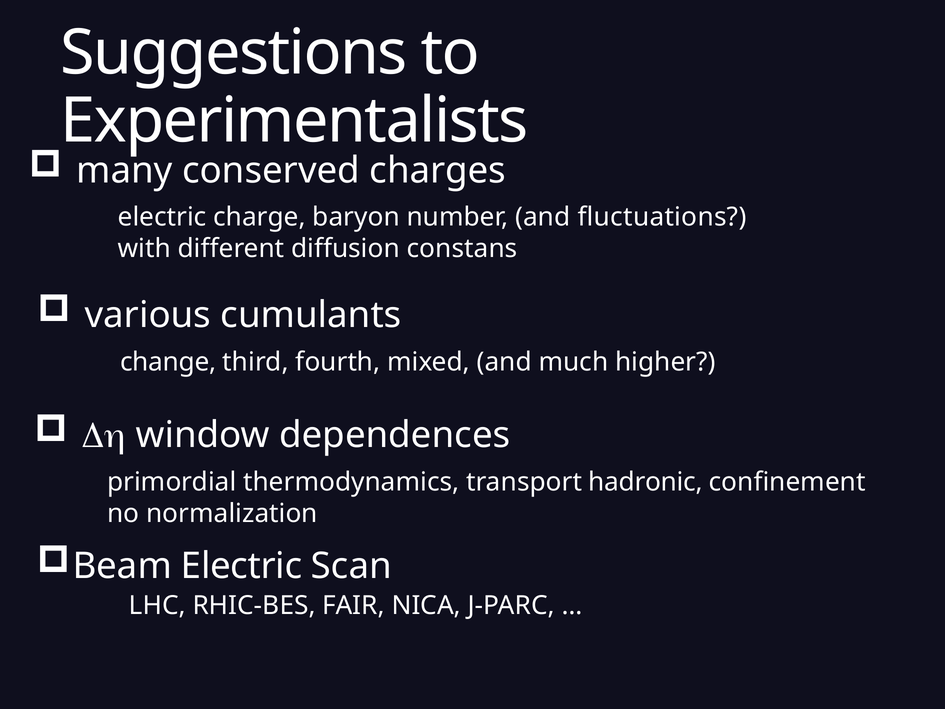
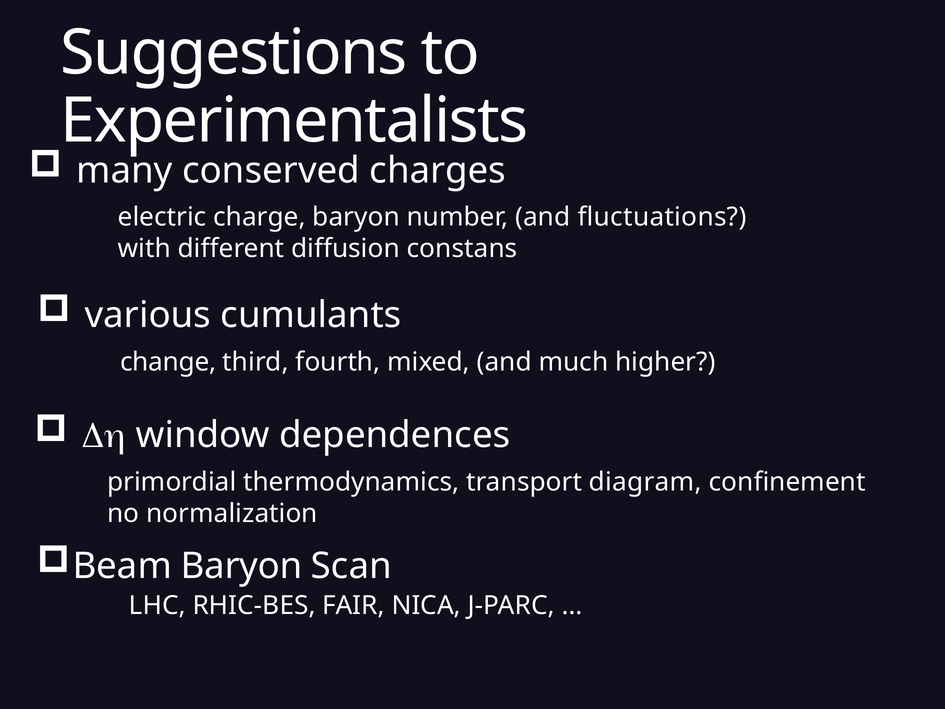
hadronic: hadronic -> diagram
Beam Electric: Electric -> Baryon
